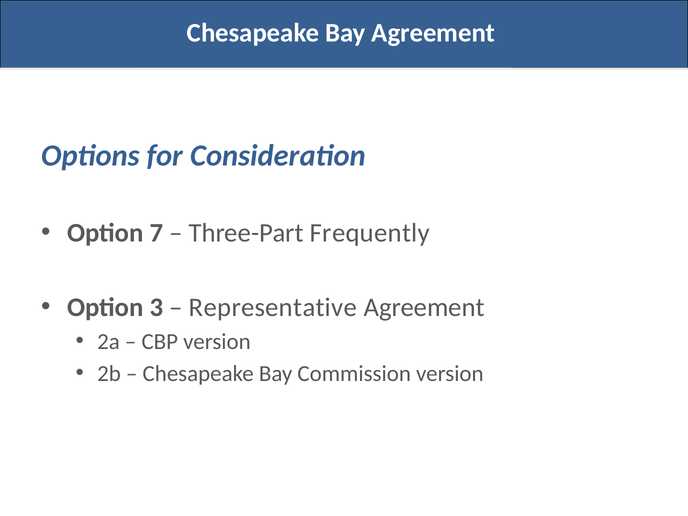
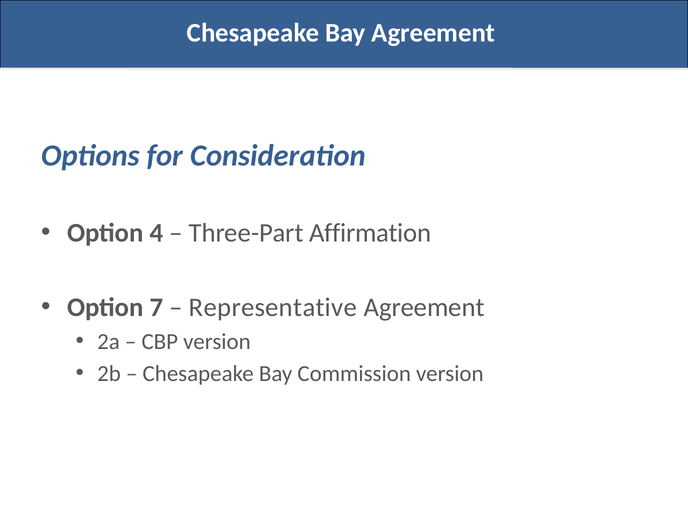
7: 7 -> 4
Frequently: Frequently -> Affirmation
3: 3 -> 7
